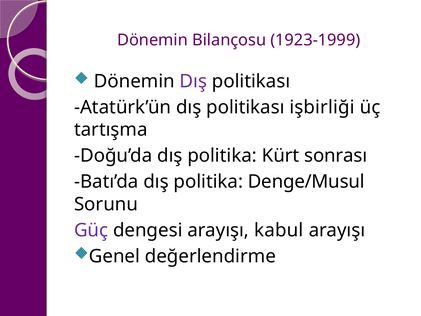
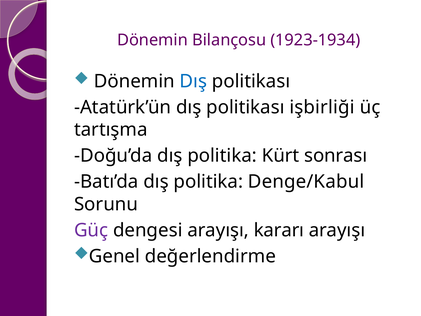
1923-1999: 1923-1999 -> 1923-1934
Dış at (193, 81) colour: purple -> blue
Denge/Musul: Denge/Musul -> Denge/Kabul
kabul: kabul -> kararı
